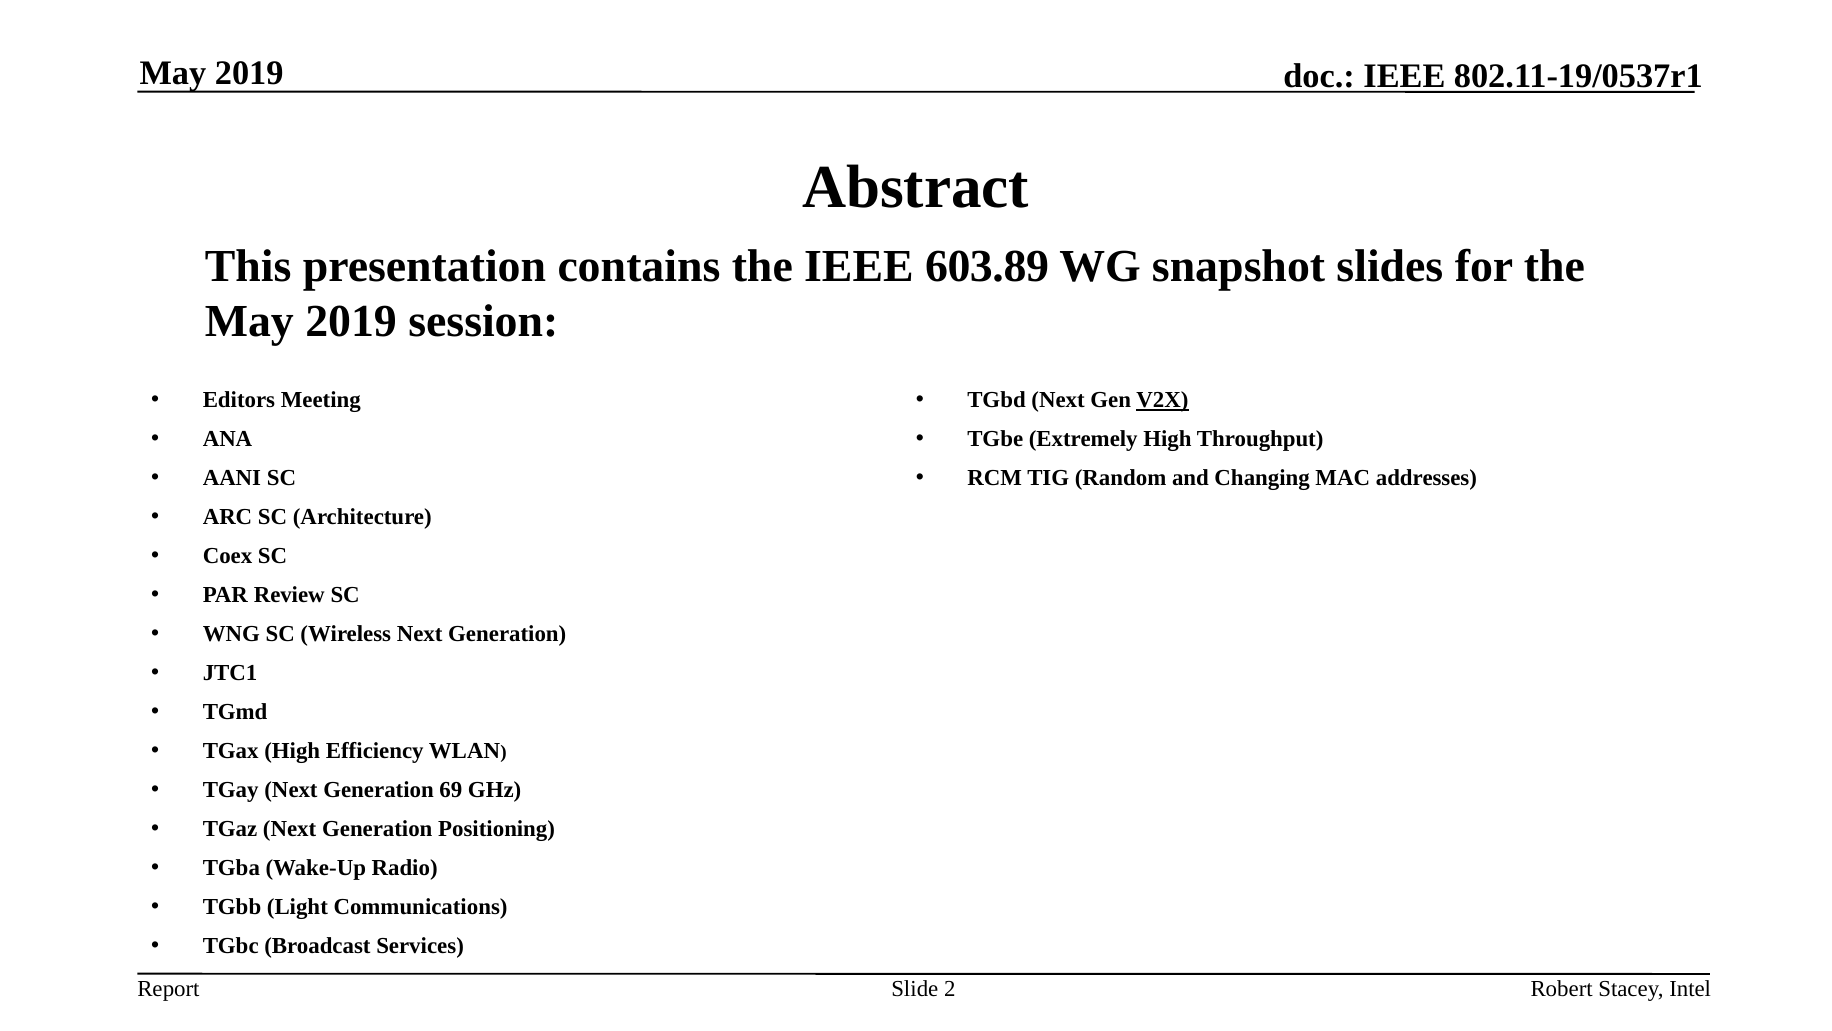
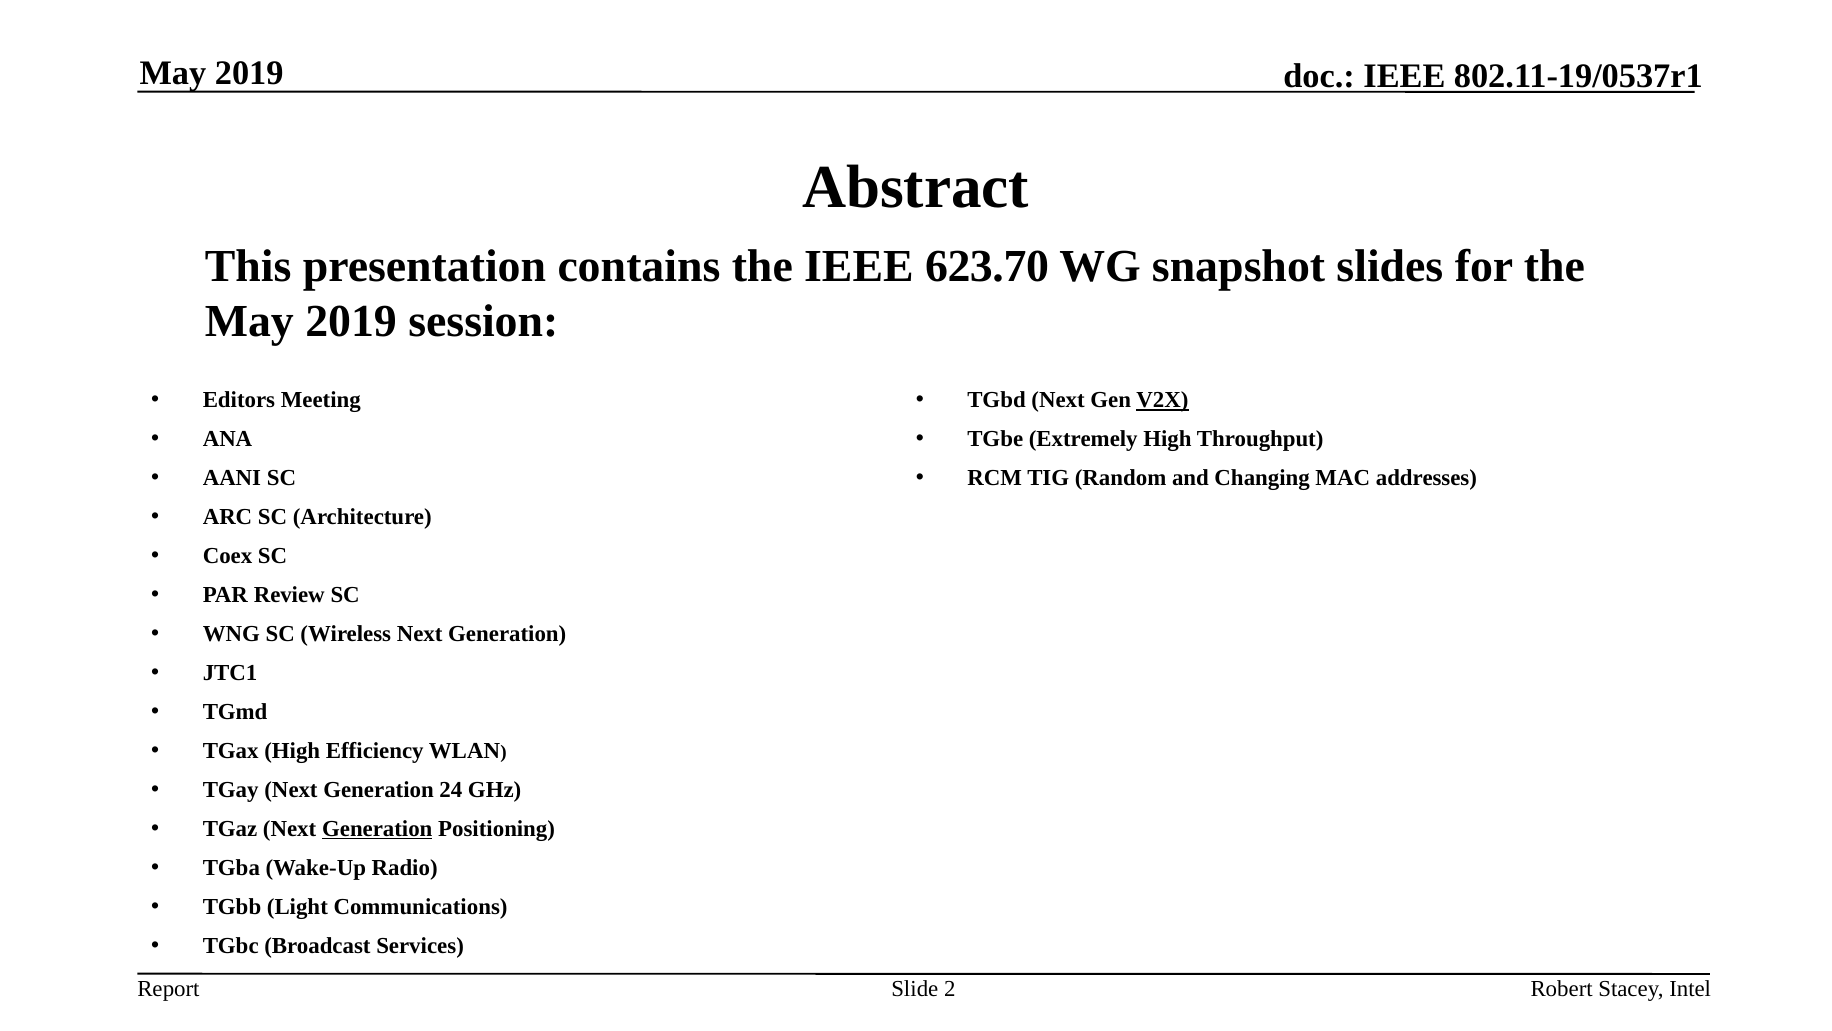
603.89: 603.89 -> 623.70
69: 69 -> 24
Generation at (377, 829) underline: none -> present
